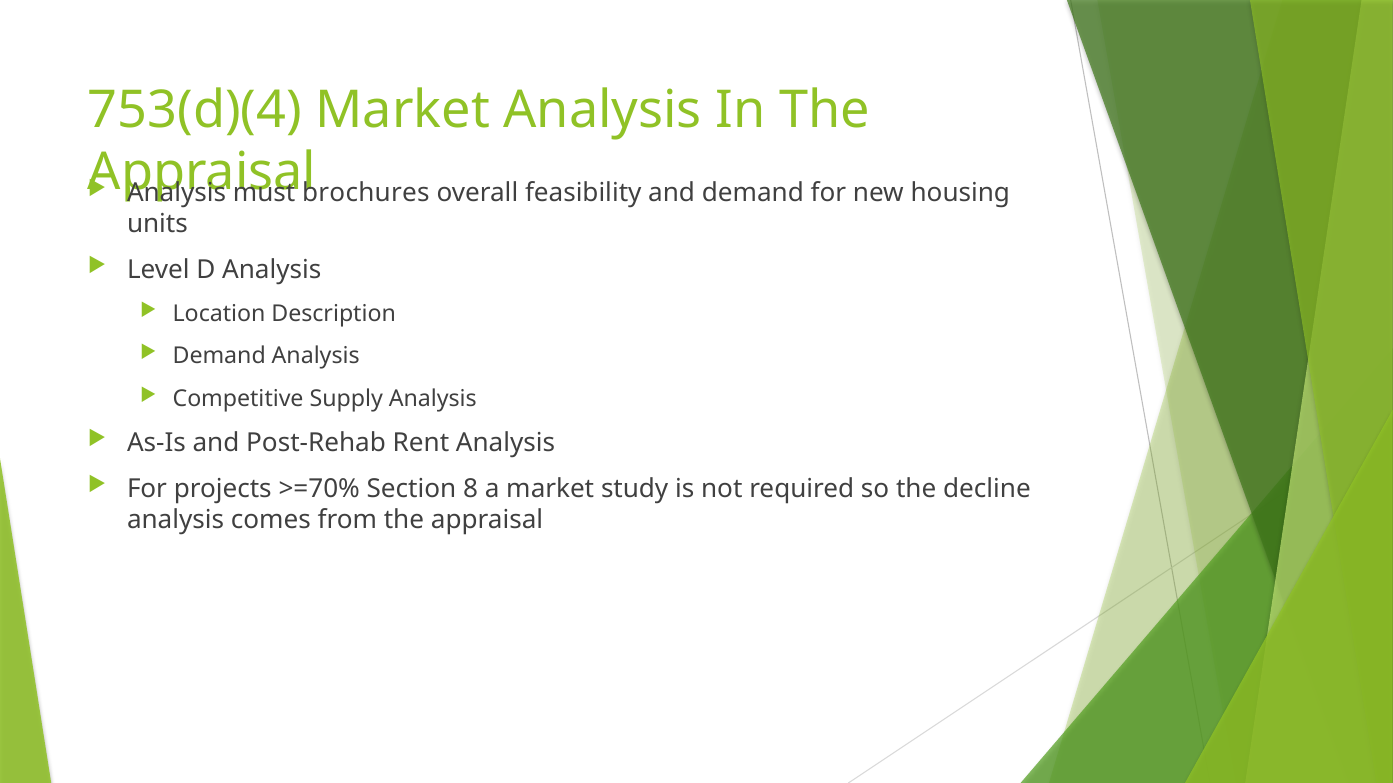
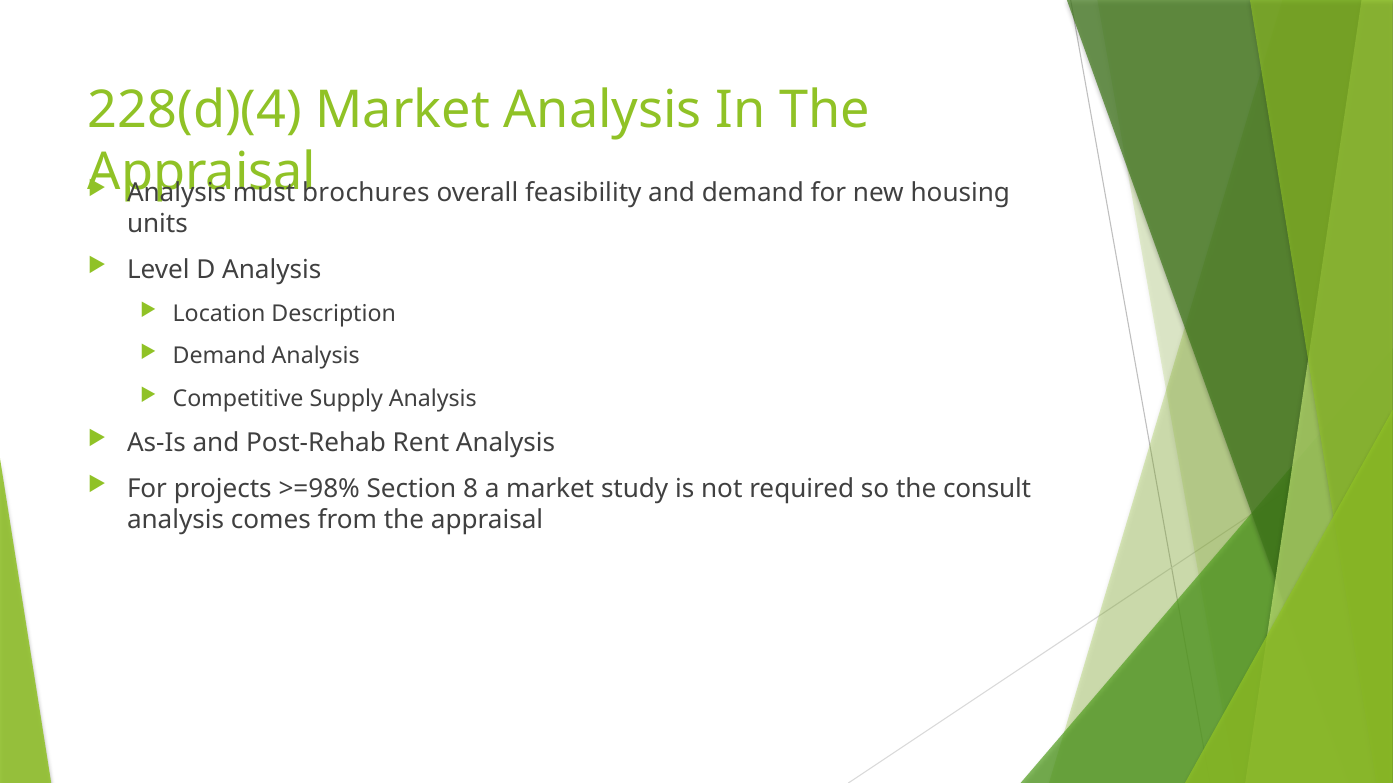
753(d)(4: 753(d)(4 -> 228(d)(4
>=70%: >=70% -> >=98%
decline: decline -> consult
